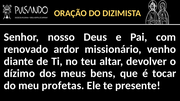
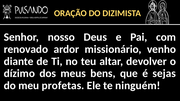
tocar: tocar -> sejas
presente: presente -> ninguém
